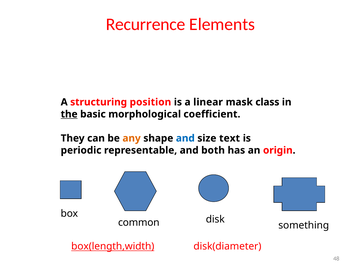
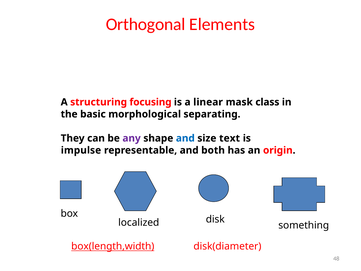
Recurrence: Recurrence -> Orthogonal
position: position -> focusing
the underline: present -> none
coefficient: coefficient -> separating
any colour: orange -> purple
periodic: periodic -> impulse
common: common -> localized
